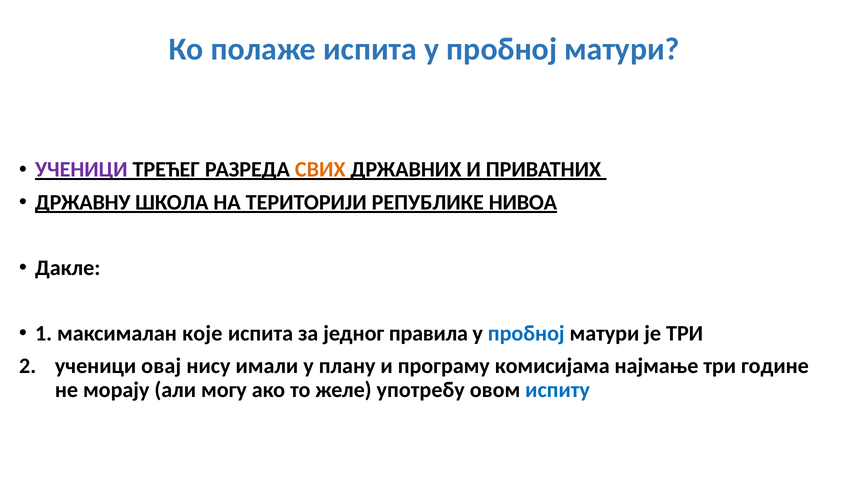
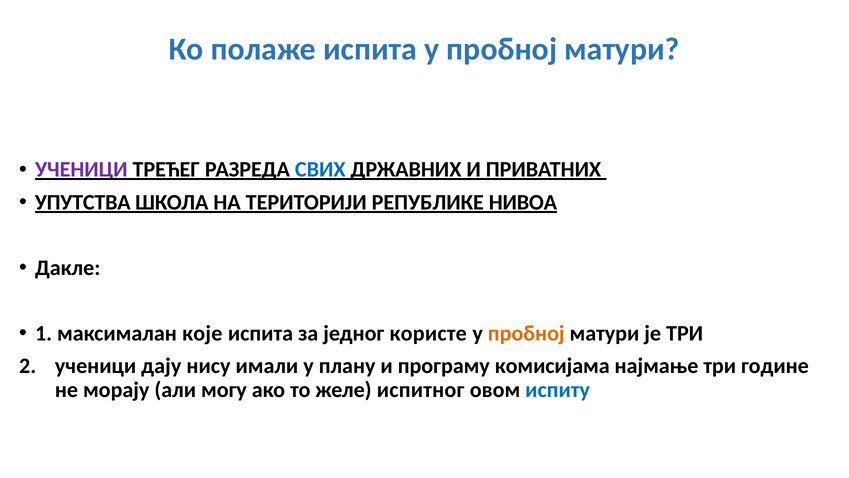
СВИХ colour: orange -> blue
ДРЖАВНУ: ДРЖАВНУ -> УПУТСТВА
правила: правила -> користе
пробној at (526, 333) colour: blue -> orange
овај: овај -> дају
употребу: употребу -> испитног
